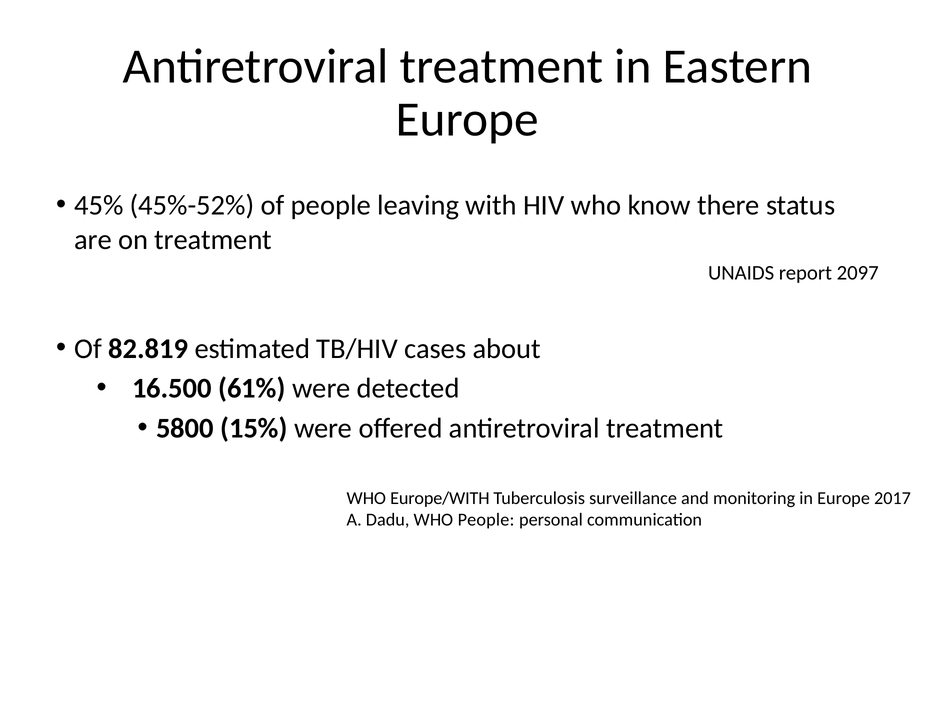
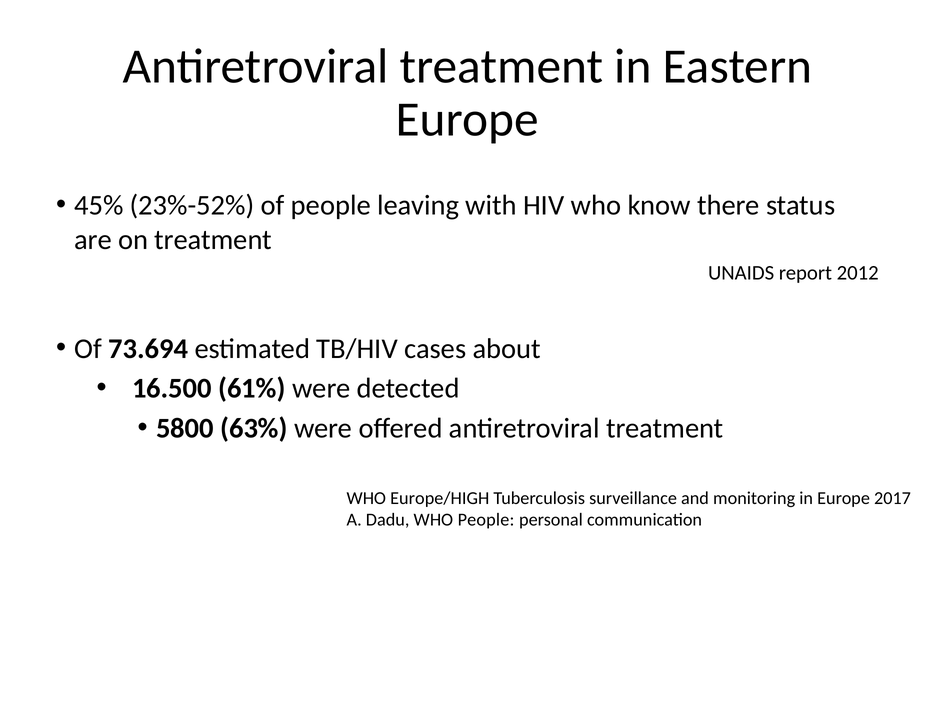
45%-52%: 45%-52% -> 23%-52%
2097: 2097 -> 2012
82.819: 82.819 -> 73.694
15%: 15% -> 63%
Europe/WITH: Europe/WITH -> Europe/HIGH
